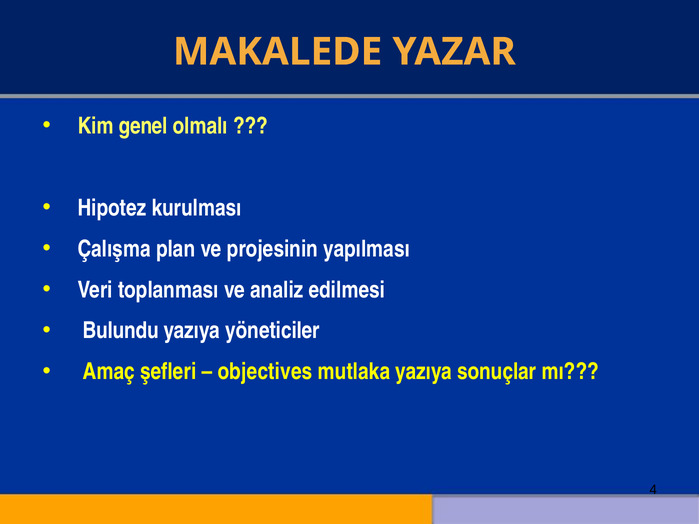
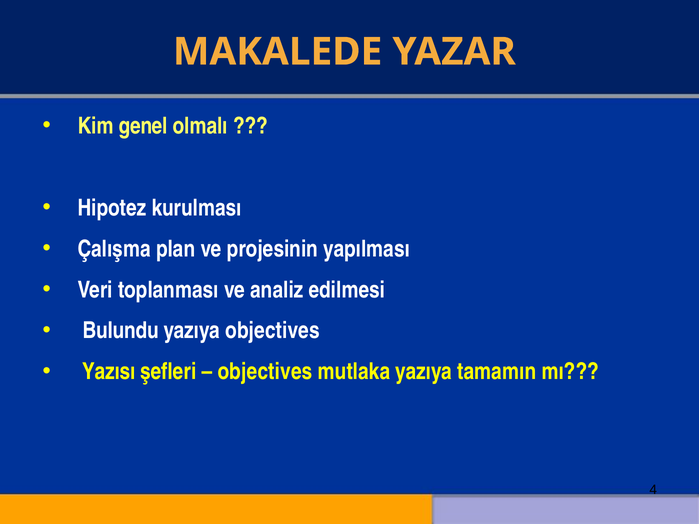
yazıya yöneticiler: yöneticiler -> objectives
Amaç: Amaç -> Yazısı
sonuçlar: sonuçlar -> tamamın
